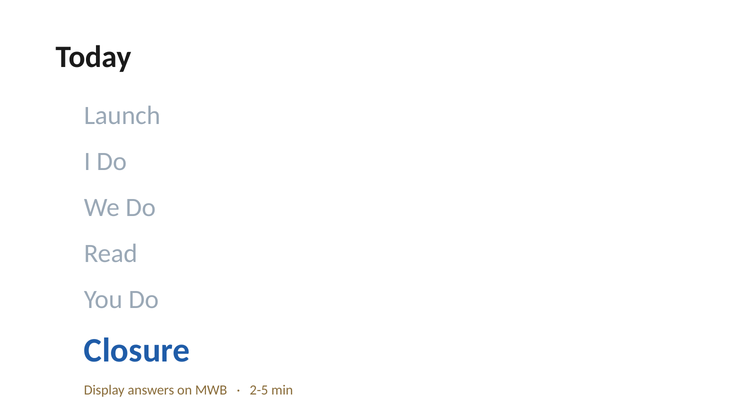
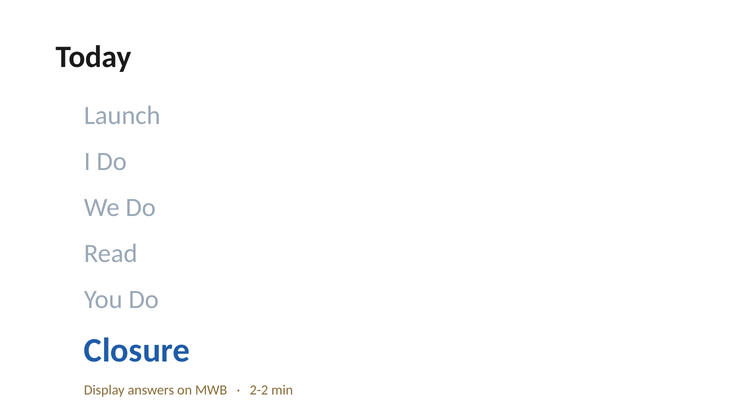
2-5: 2-5 -> 2-2
